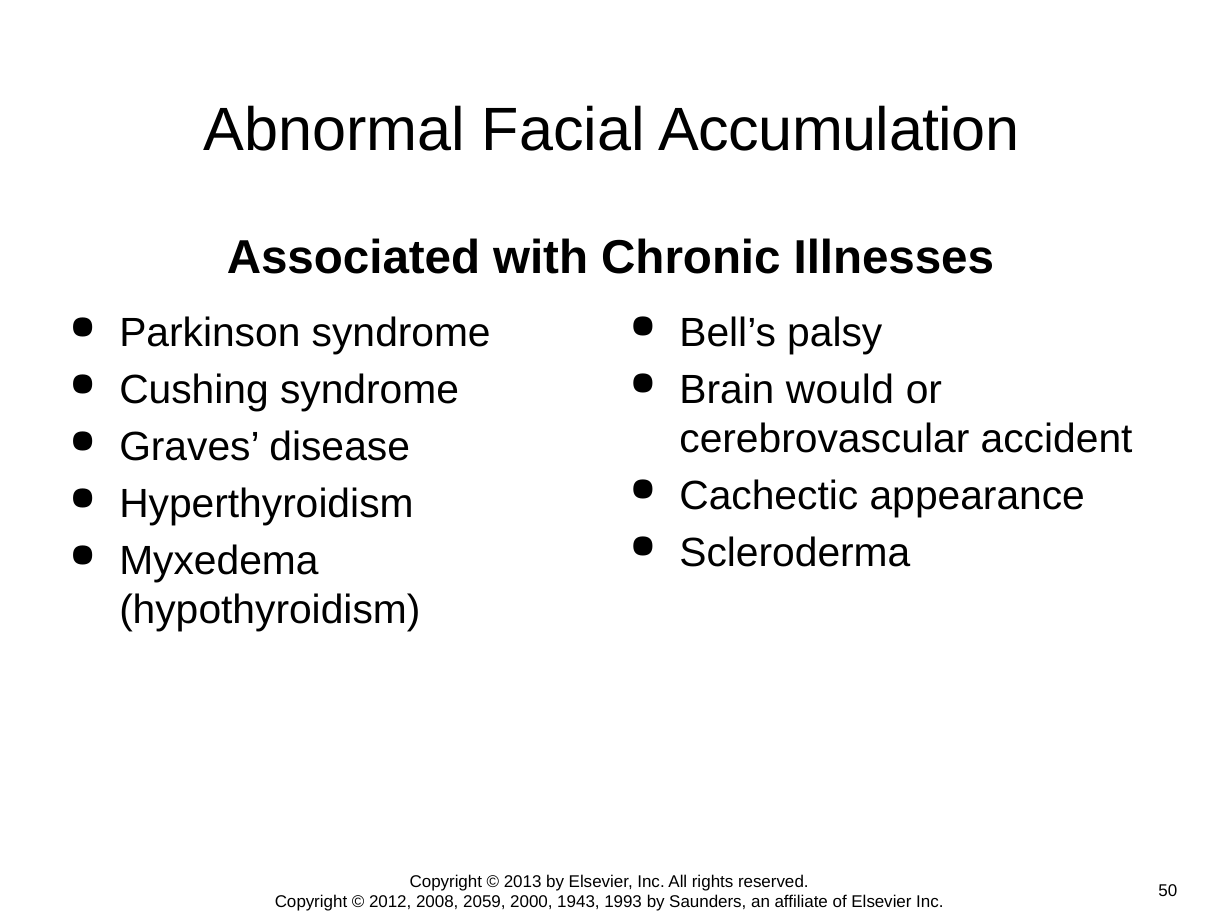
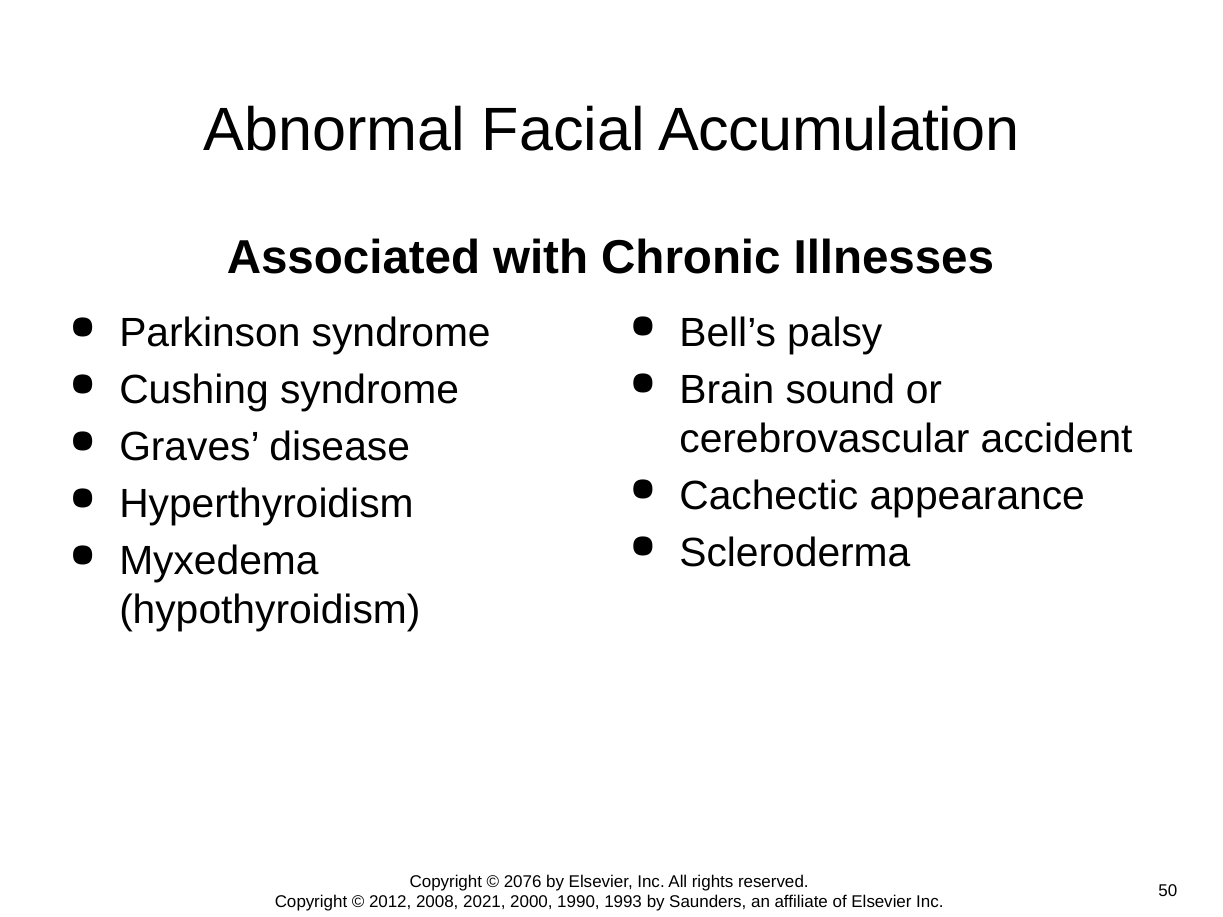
would: would -> sound
2013: 2013 -> 2076
2059: 2059 -> 2021
1943: 1943 -> 1990
